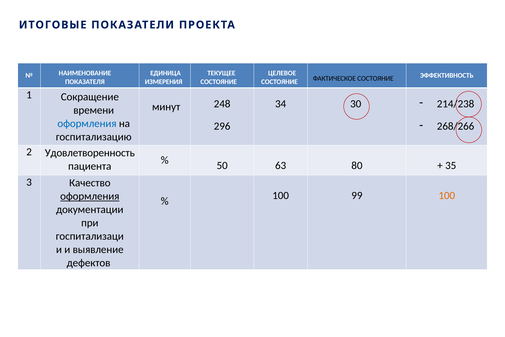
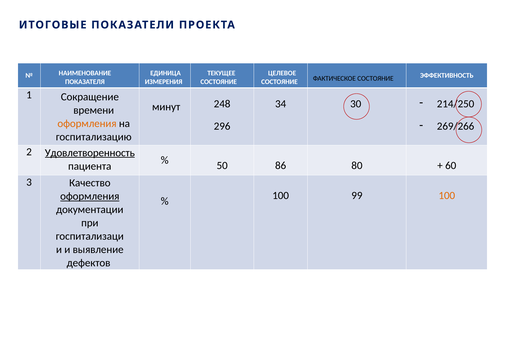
214/238: 214/238 -> 214/250
оформления at (87, 123) colour: blue -> orange
268/266: 268/266 -> 269/266
Удовлетворенность underline: none -> present
63: 63 -> 86
35: 35 -> 60
